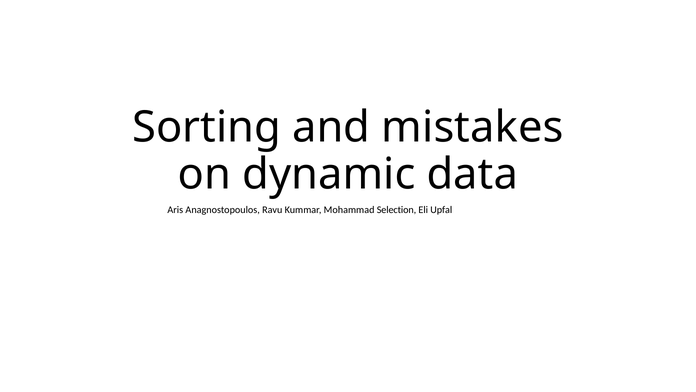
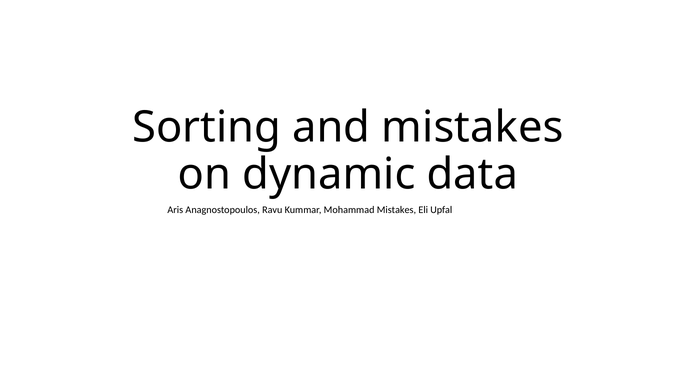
Mohammad Selection: Selection -> Mistakes
